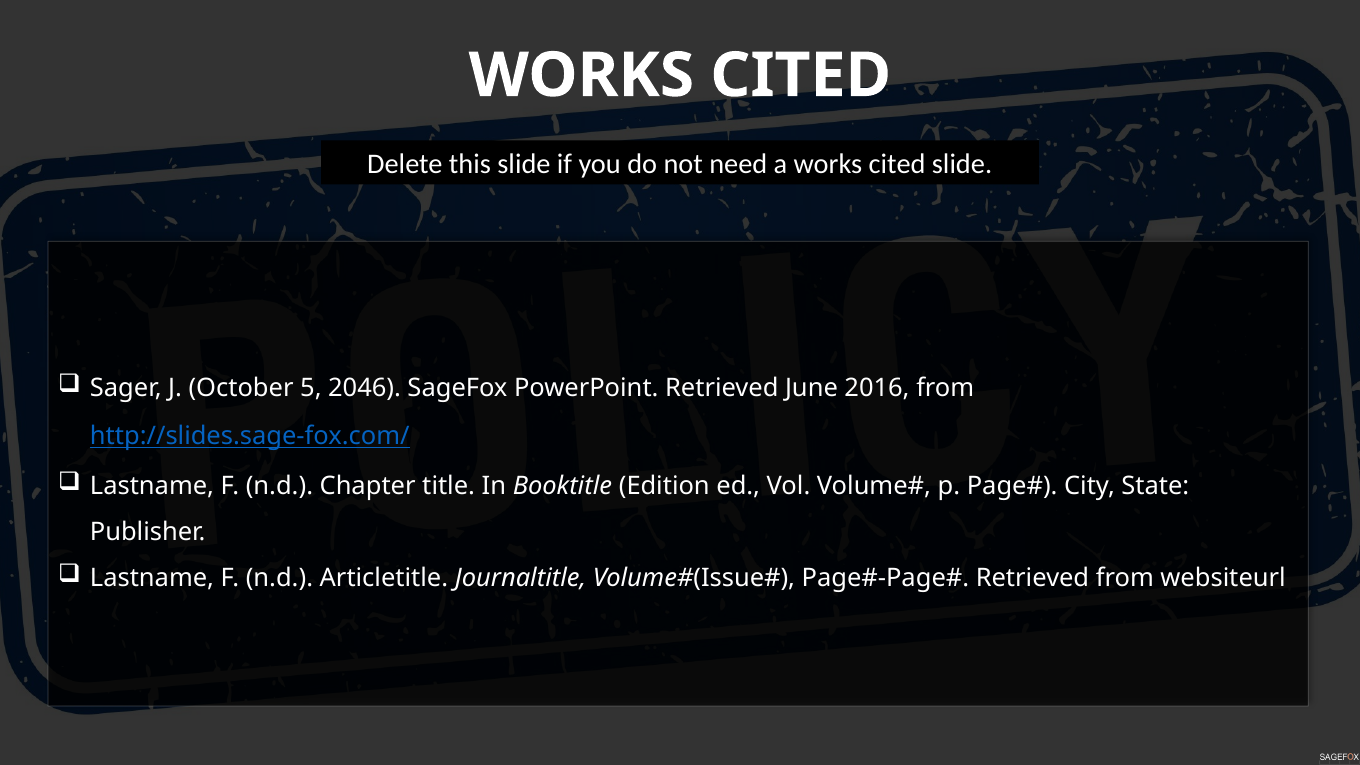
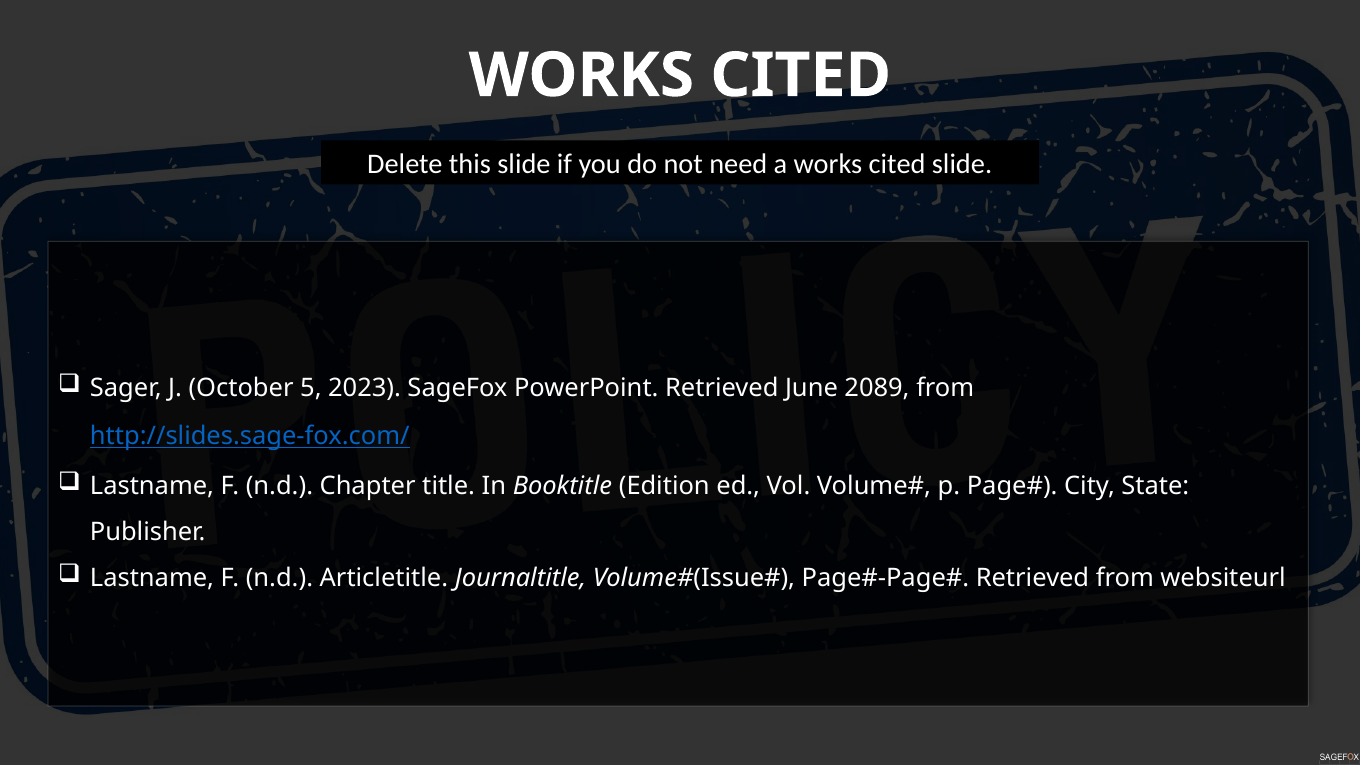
2046: 2046 -> 2023
2016: 2016 -> 2089
